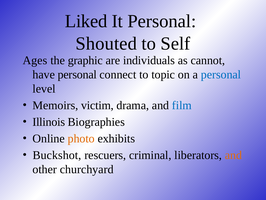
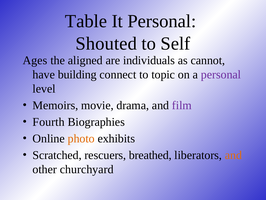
Liked: Liked -> Table
graphic: graphic -> aligned
have personal: personal -> building
personal at (221, 74) colour: blue -> purple
victim: victim -> movie
film colour: blue -> purple
Illinois: Illinois -> Fourth
Buckshot: Buckshot -> Scratched
criminal: criminal -> breathed
